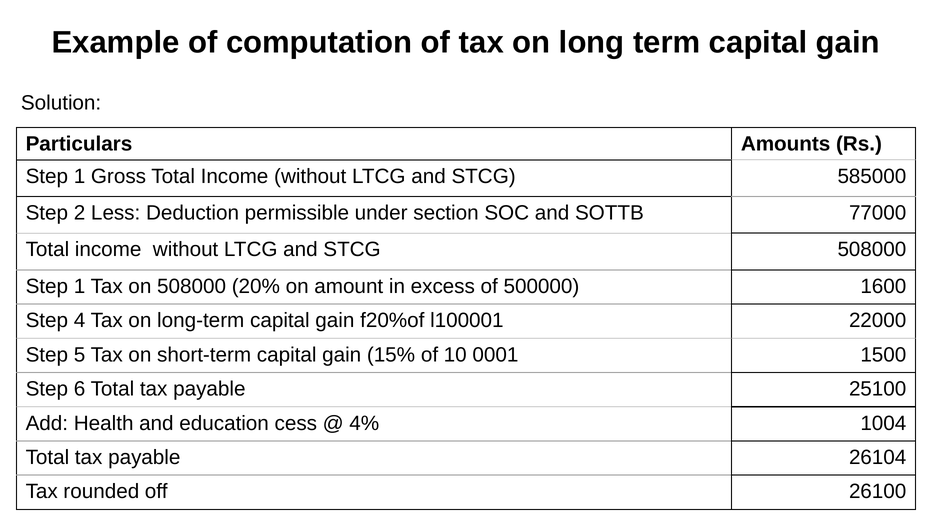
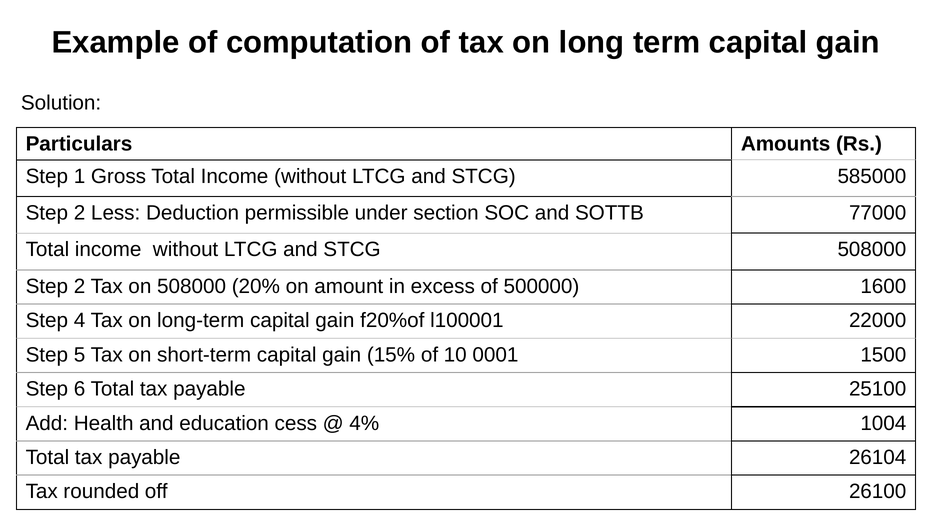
1 at (80, 286): 1 -> 2
